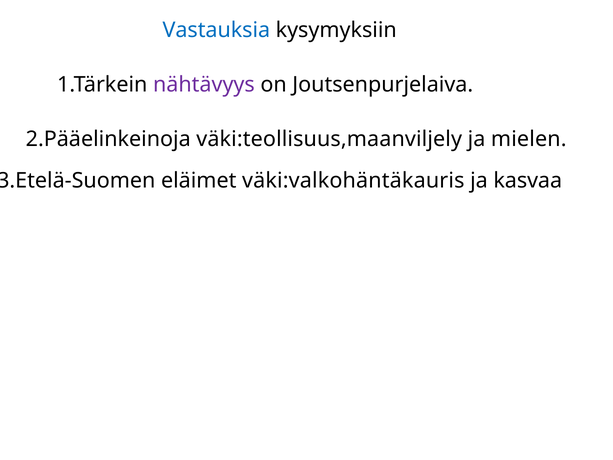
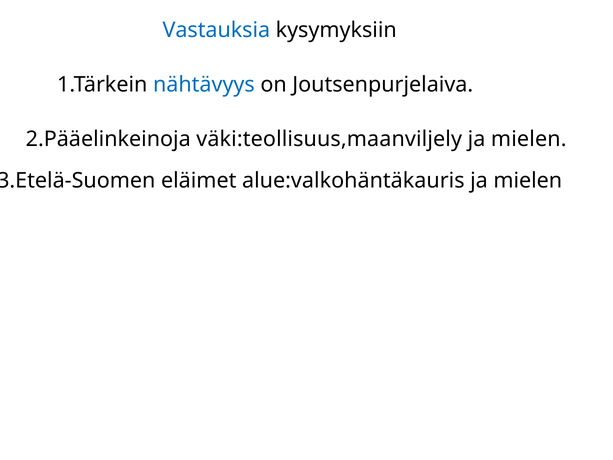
nähtävyys colour: purple -> blue
väki:valkohäntäkauris: väki:valkohäntäkauris -> alue:valkohäntäkauris
kasvaa at (528, 181): kasvaa -> mielen
